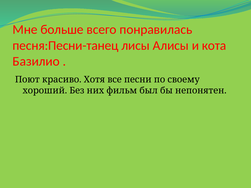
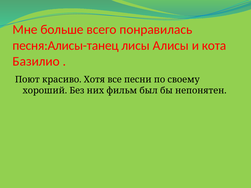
песня:Песни-танец: песня:Песни-танец -> песня:Алисы-танец
